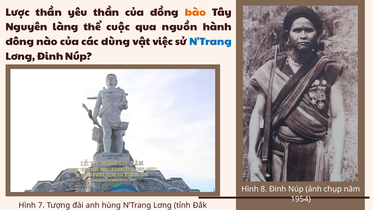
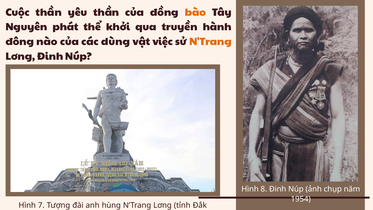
Lược: Lược -> Cuộc
làng: làng -> phát
cuộc: cuộc -> khởi
nguồn: nguồn -> truyền
N'Trang colour: blue -> orange
